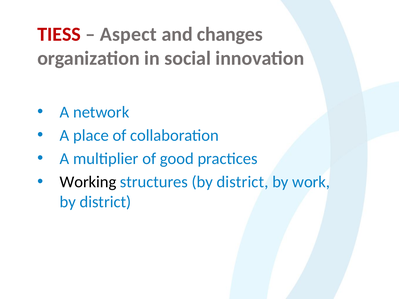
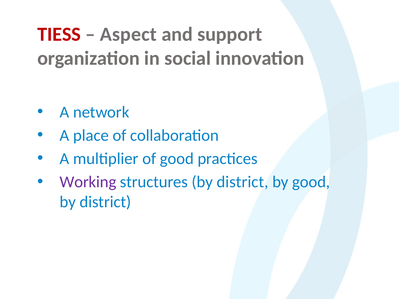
changes: changes -> support
Working colour: black -> purple
by work: work -> good
